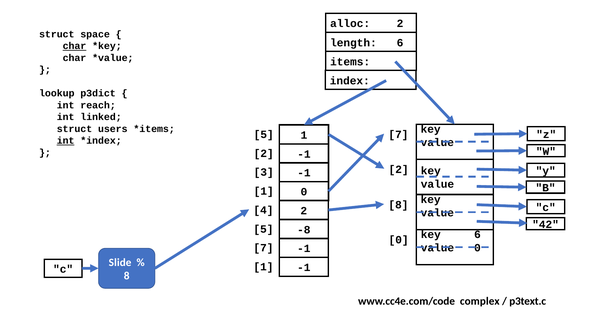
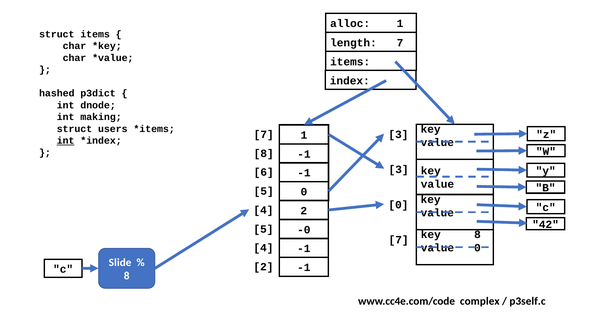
alloc 2: 2 -> 1
struct space: space -> items
length 6: 6 -> 7
char at (74, 46) underline: present -> none
lookup: lookup -> hashed
reach: reach -> dnode
linked: linked -> making
5 at (264, 134): 5 -> 7
7 at (398, 134): 7 -> 3
2 at (264, 153): 2 -> 8
2 at (399, 169): 2 -> 3
3: 3 -> 6
1 at (264, 191): 1 -> 5
8 at (398, 205): 8 -> 0
-8: -8 -> -0
key 6: 6 -> 8
0 at (399, 240): 0 -> 7
7 at (263, 248): 7 -> 4
1 at (263, 267): 1 -> 2
p3text.c: p3text.c -> p3self.c
